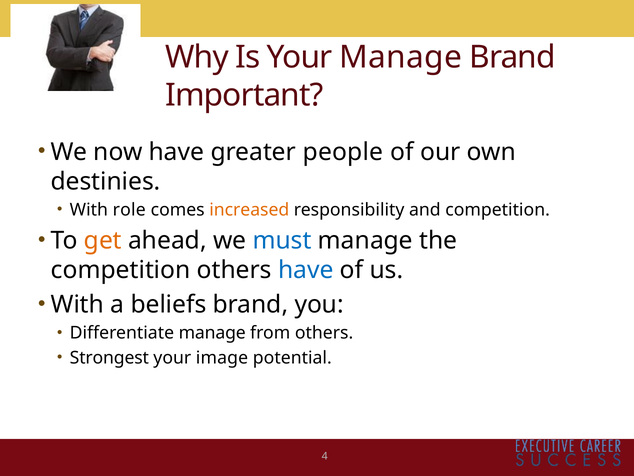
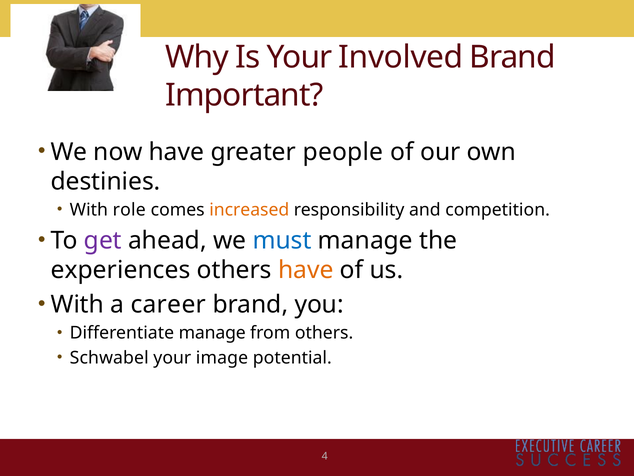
Your Manage: Manage -> Involved
get colour: orange -> purple
competition at (121, 270): competition -> experiences
have at (306, 270) colour: blue -> orange
beliefs: beliefs -> career
Strongest: Strongest -> Schwabel
